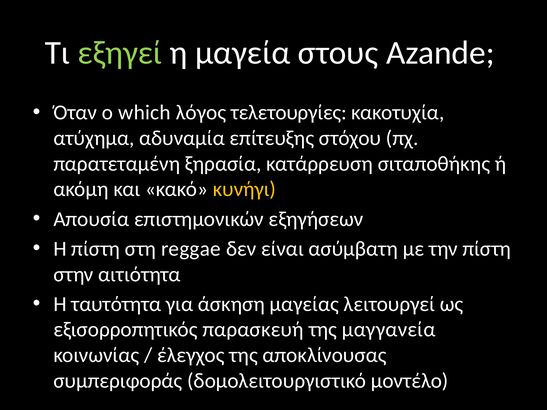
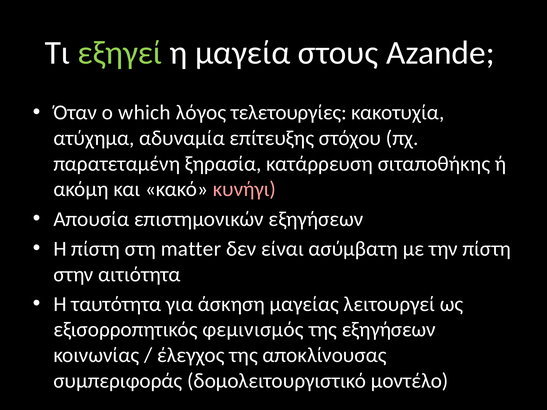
κυνήγι colour: yellow -> pink
reggae: reggae -> matter
παρασκευή: παρασκευή -> φεμινισμός
της μαγγανεία: μαγγανεία -> εξηγήσεων
